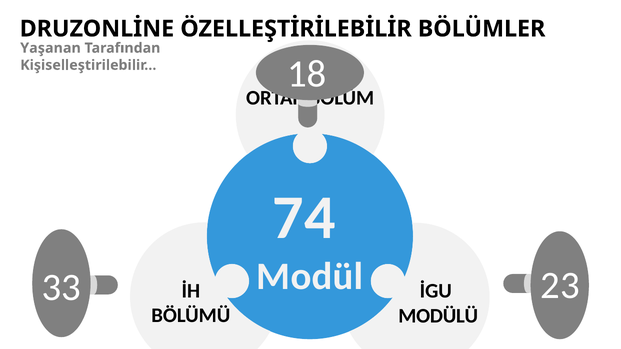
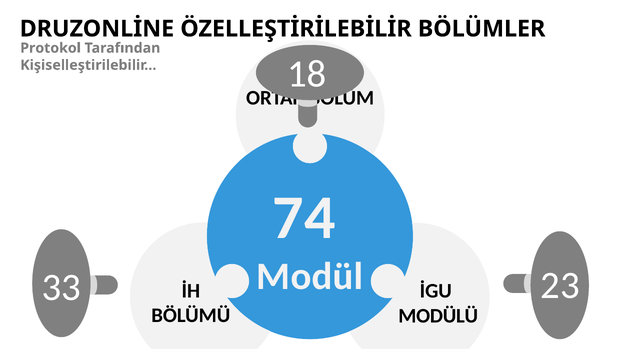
Yaşanan: Yaşanan -> Protokol
